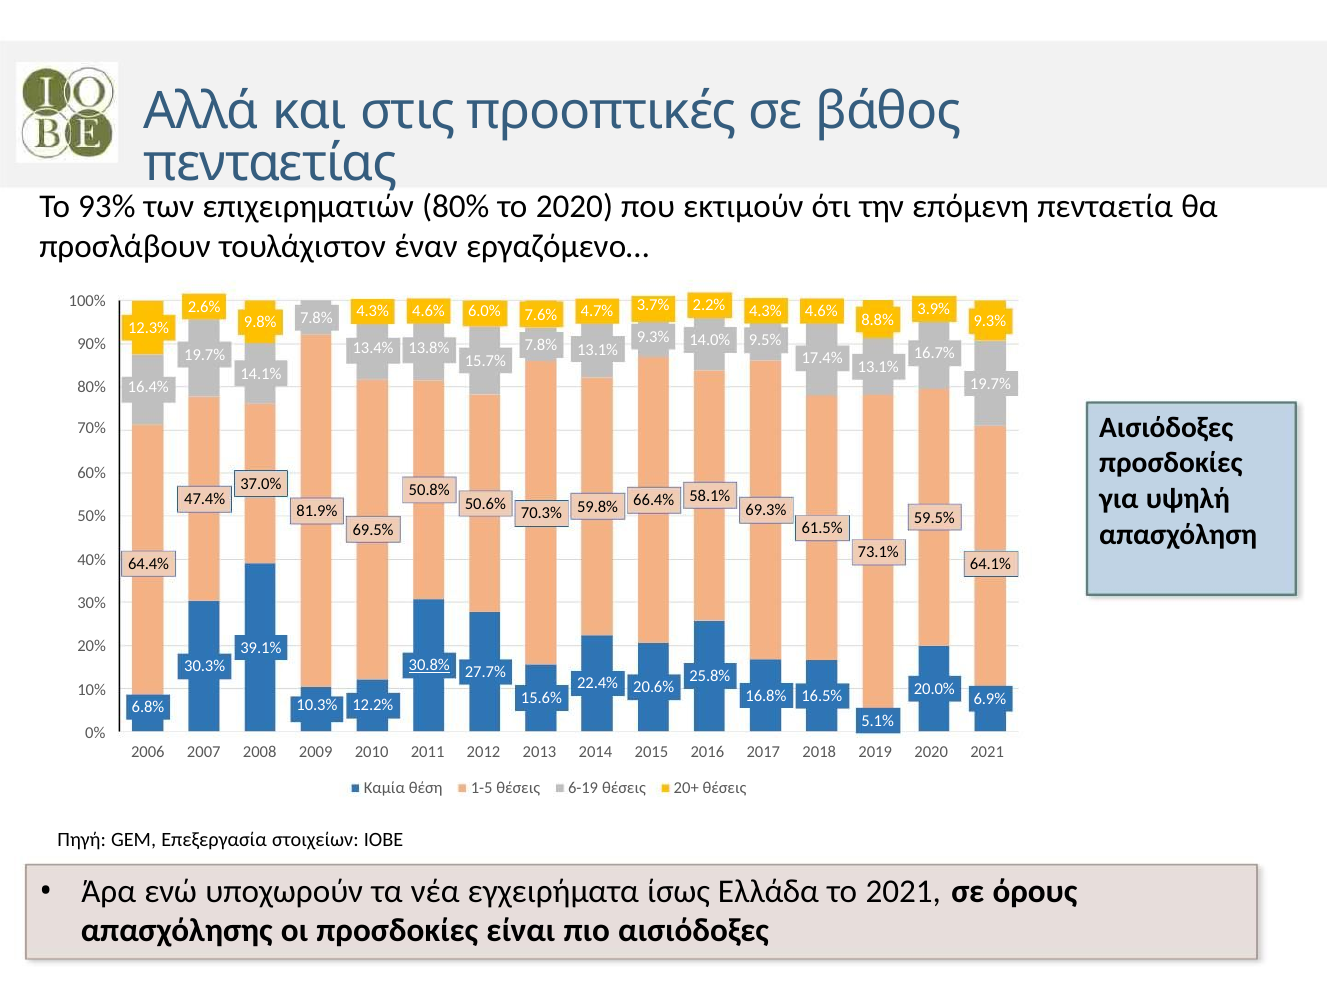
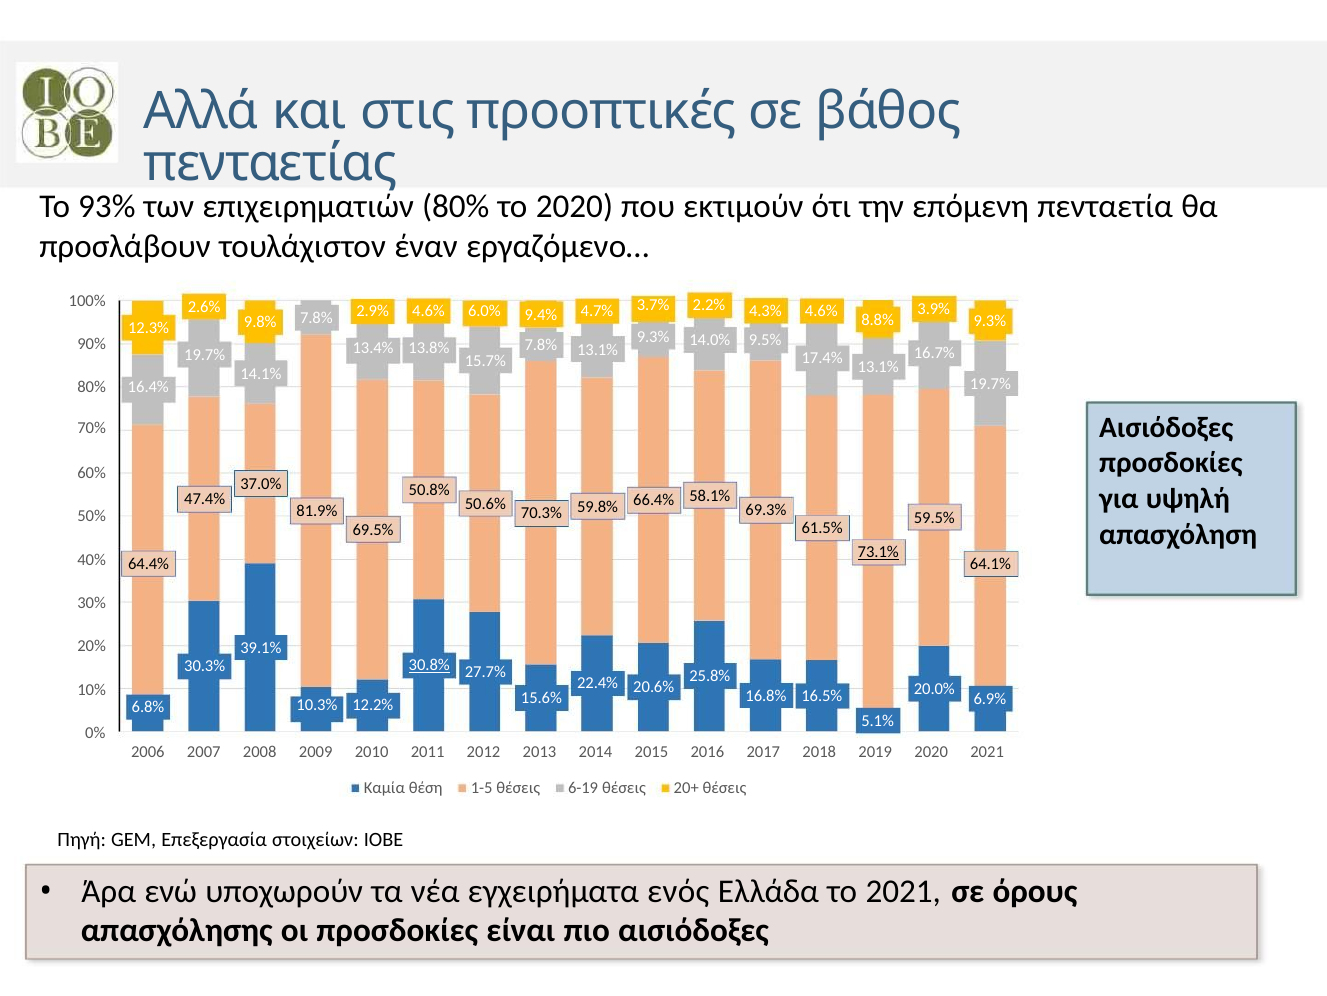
4.3% at (373, 311): 4.3% -> 2.9%
7.6%: 7.6% -> 9.4%
73.1% underline: none -> present
ίσως: ίσως -> ενός
